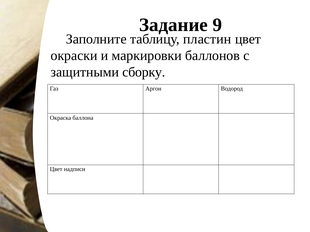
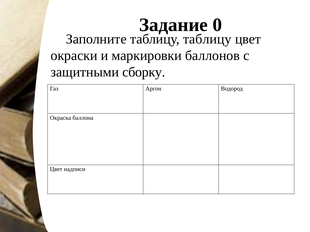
9: 9 -> 0
таблицу пластин: пластин -> таблицу
